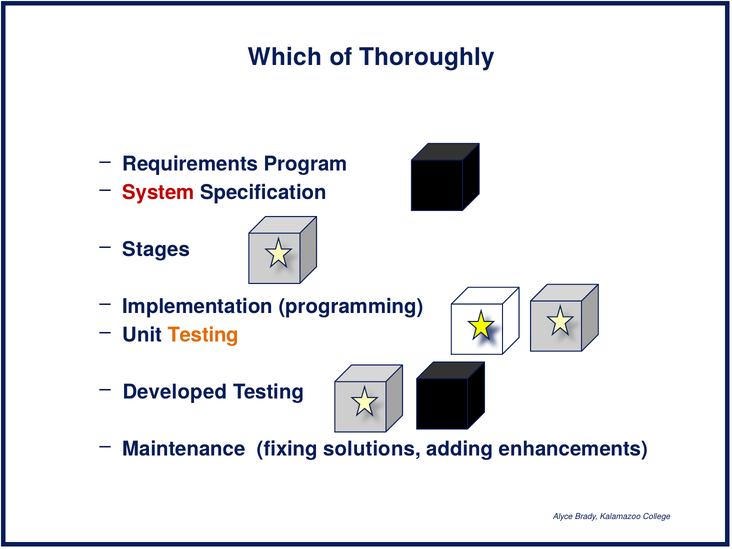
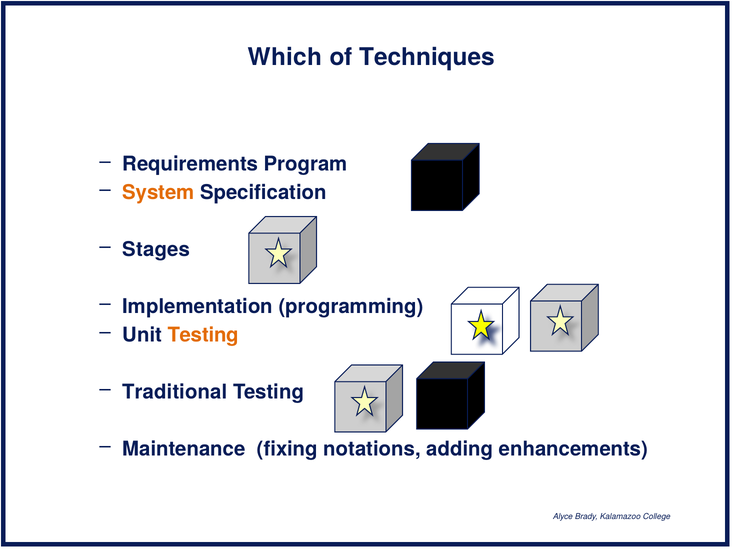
Thoroughly: Thoroughly -> Techniques
System colour: red -> orange
Developed: Developed -> Traditional
solutions: solutions -> notations
